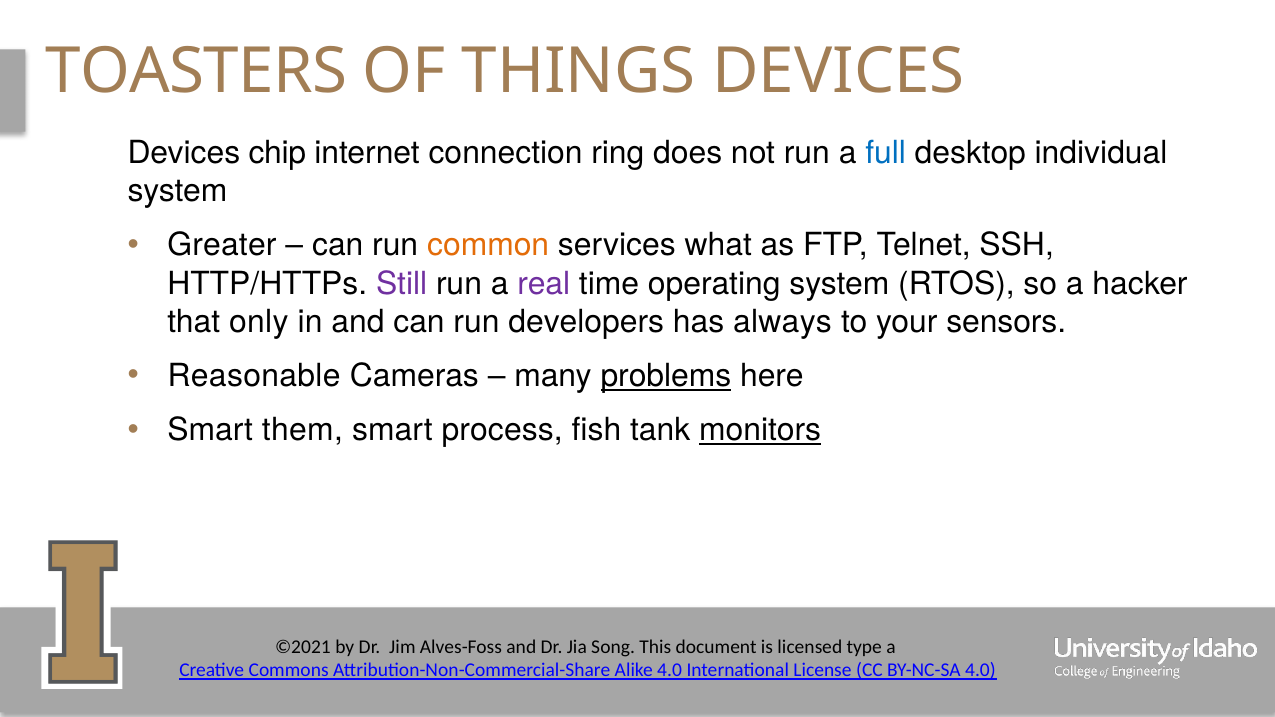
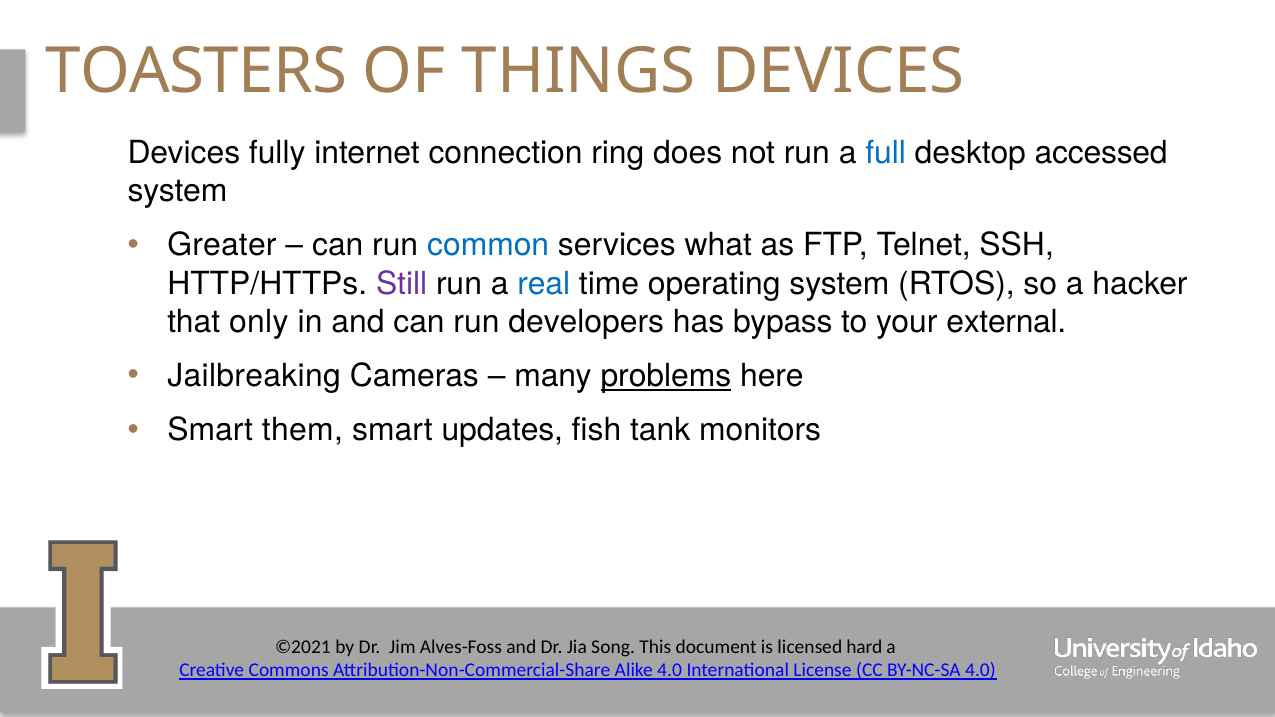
chip: chip -> fully
individual: individual -> accessed
common colour: orange -> blue
real colour: purple -> blue
always: always -> bypass
sensors: sensors -> external
Reasonable: Reasonable -> Jailbreaking
process: process -> updates
monitors underline: present -> none
type: type -> hard
